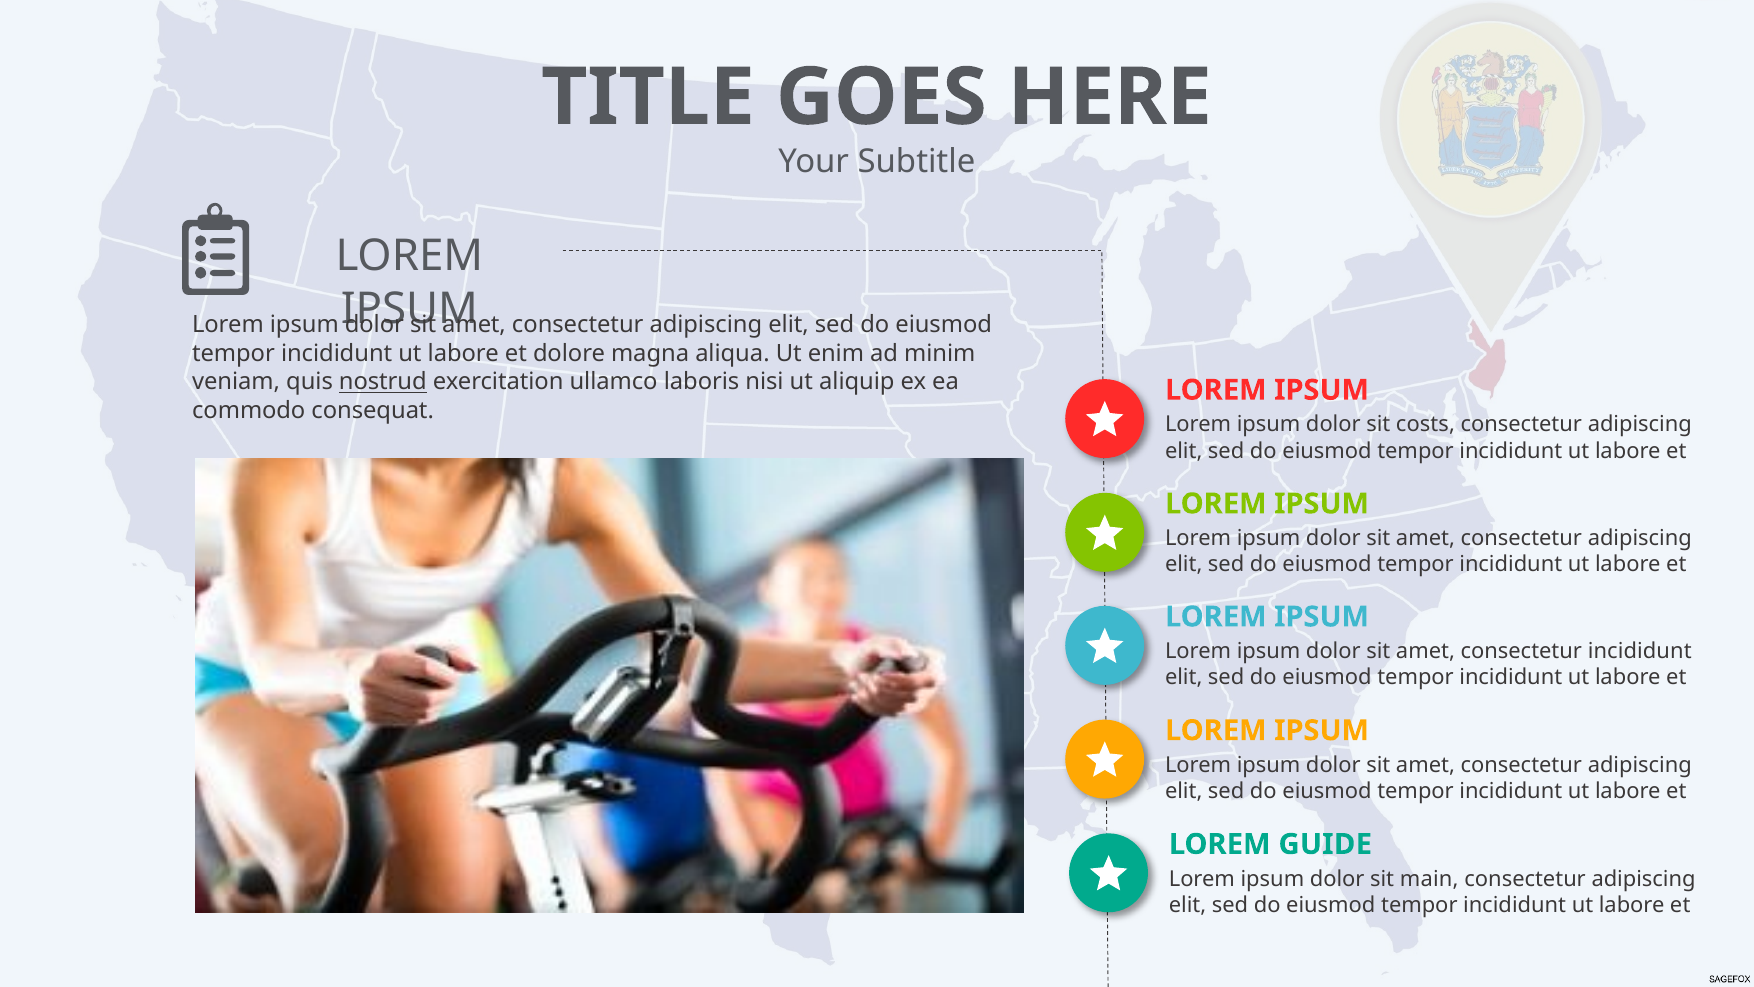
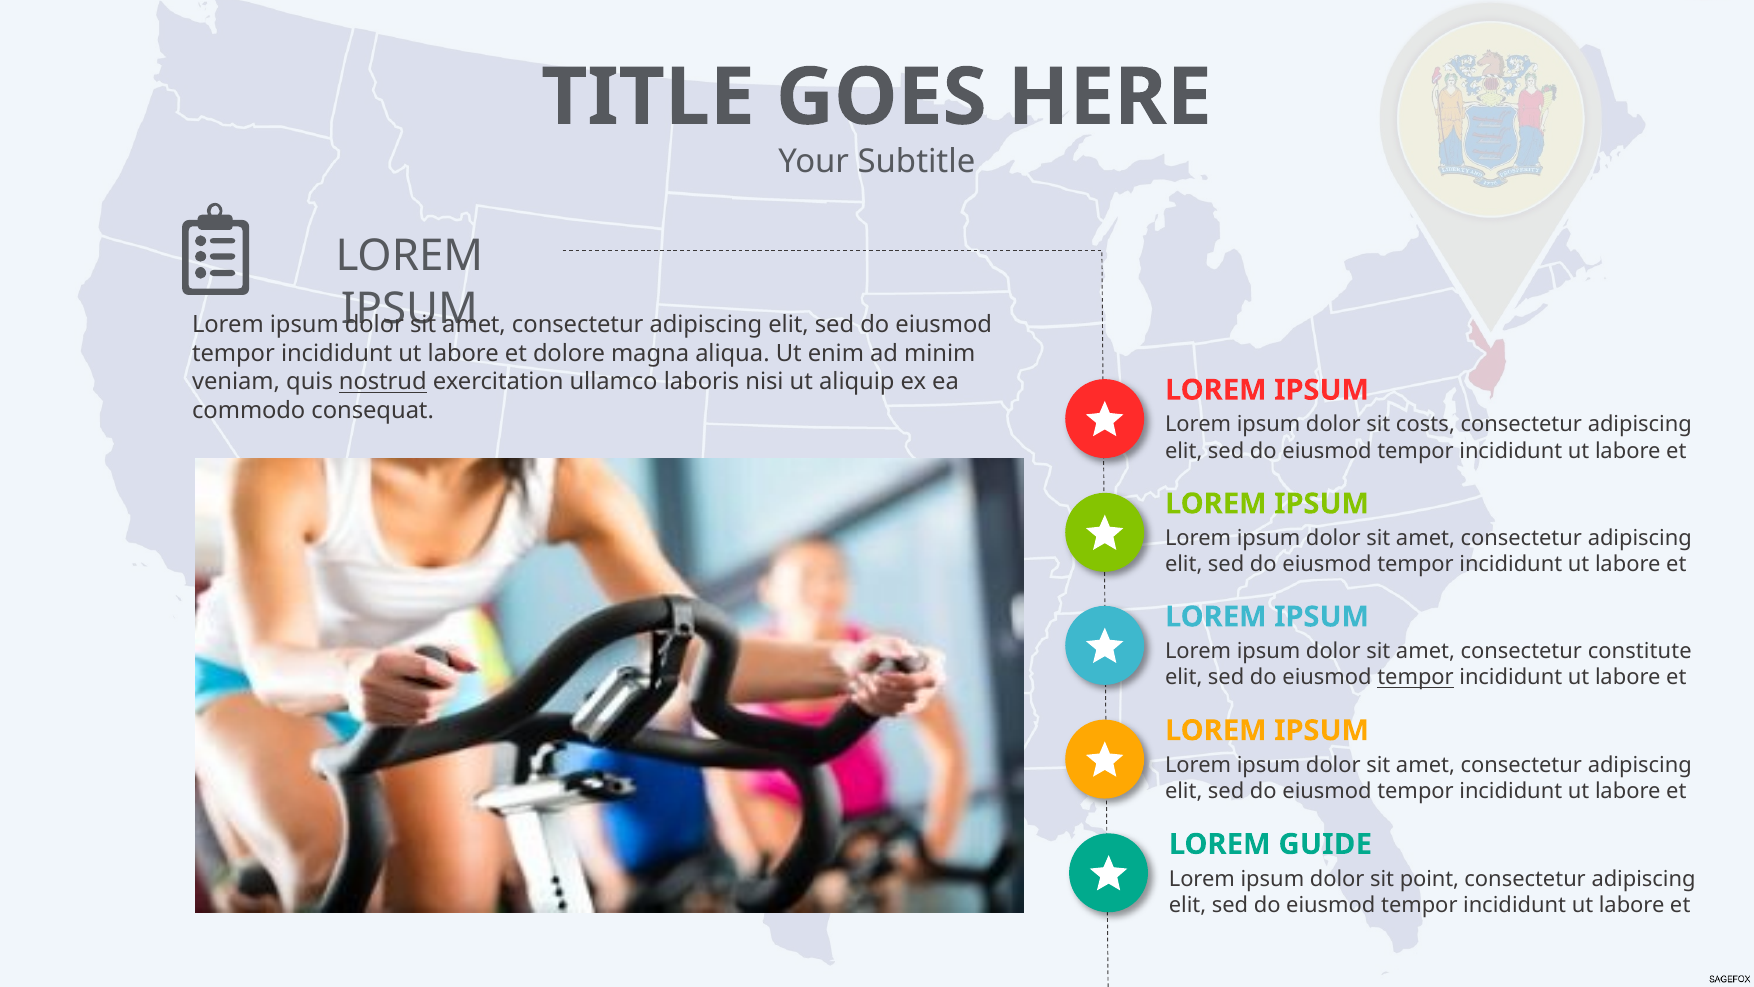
consectetur incididunt: incididunt -> constitute
tempor at (1416, 677) underline: none -> present
main: main -> point
